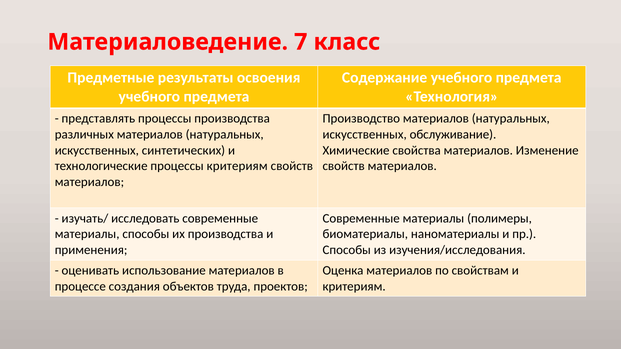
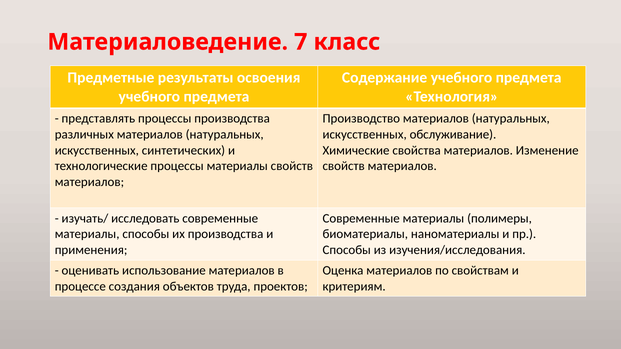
процессы критериям: критериям -> материалы
